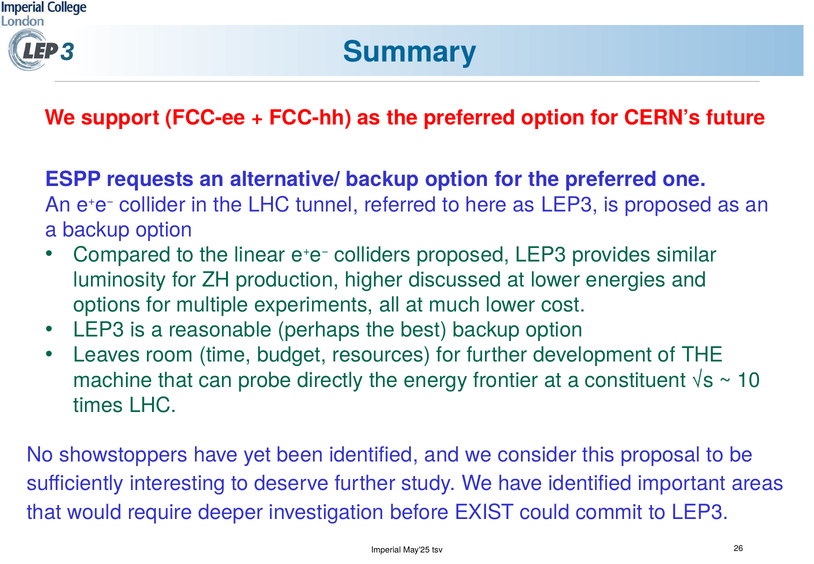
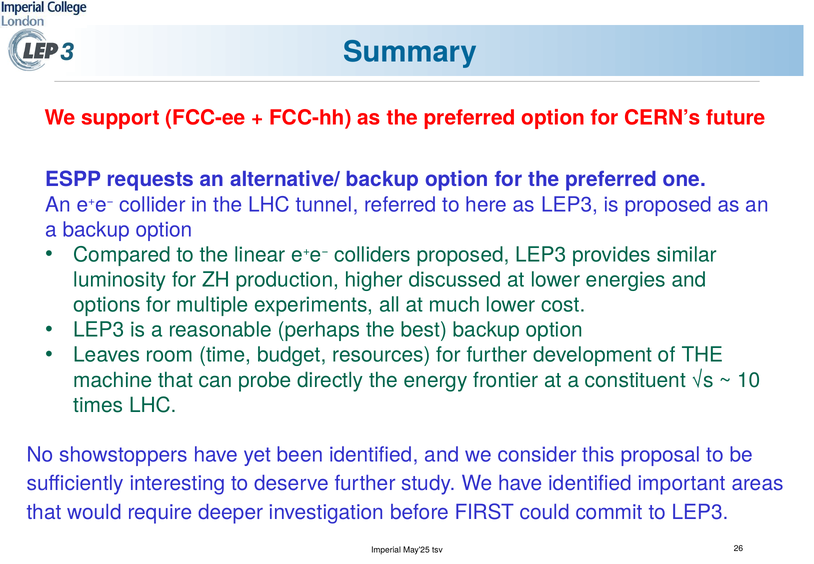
EXIST: EXIST -> FIRST
